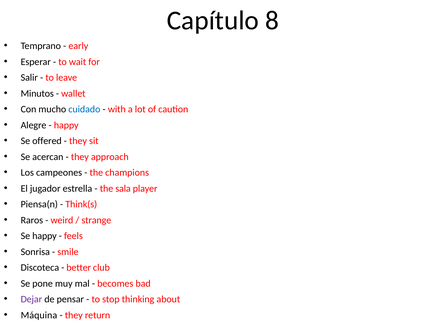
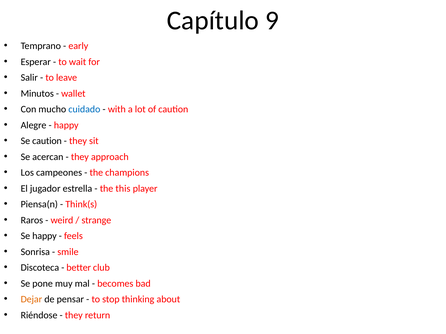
8: 8 -> 9
Se offered: offered -> caution
sala: sala -> this
Dejar colour: purple -> orange
Máquina: Máquina -> Riéndose
